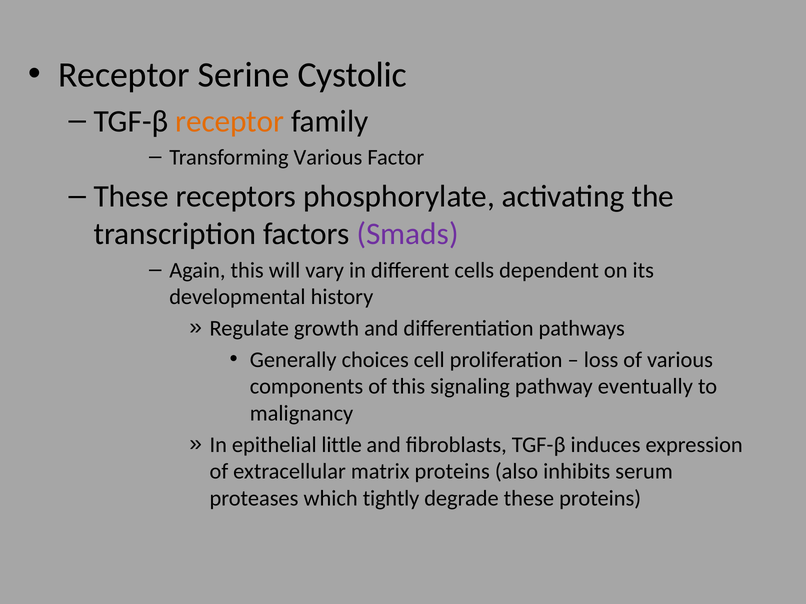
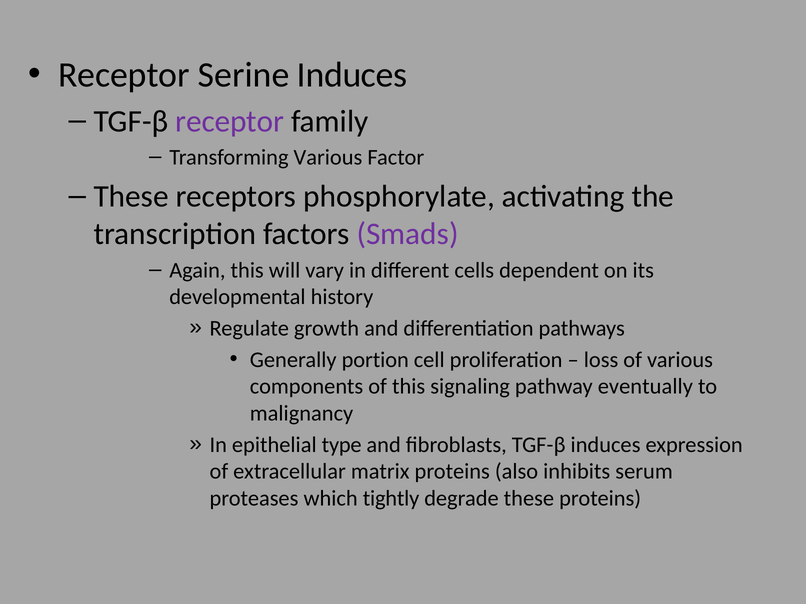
Serine Cystolic: Cystolic -> Induces
receptor at (230, 121) colour: orange -> purple
choices: choices -> portion
little: little -> type
